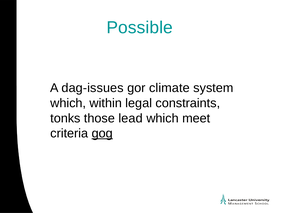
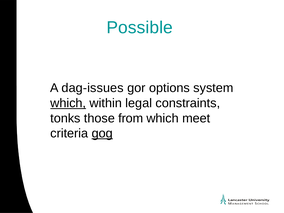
climate: climate -> options
which at (68, 103) underline: none -> present
lead: lead -> from
